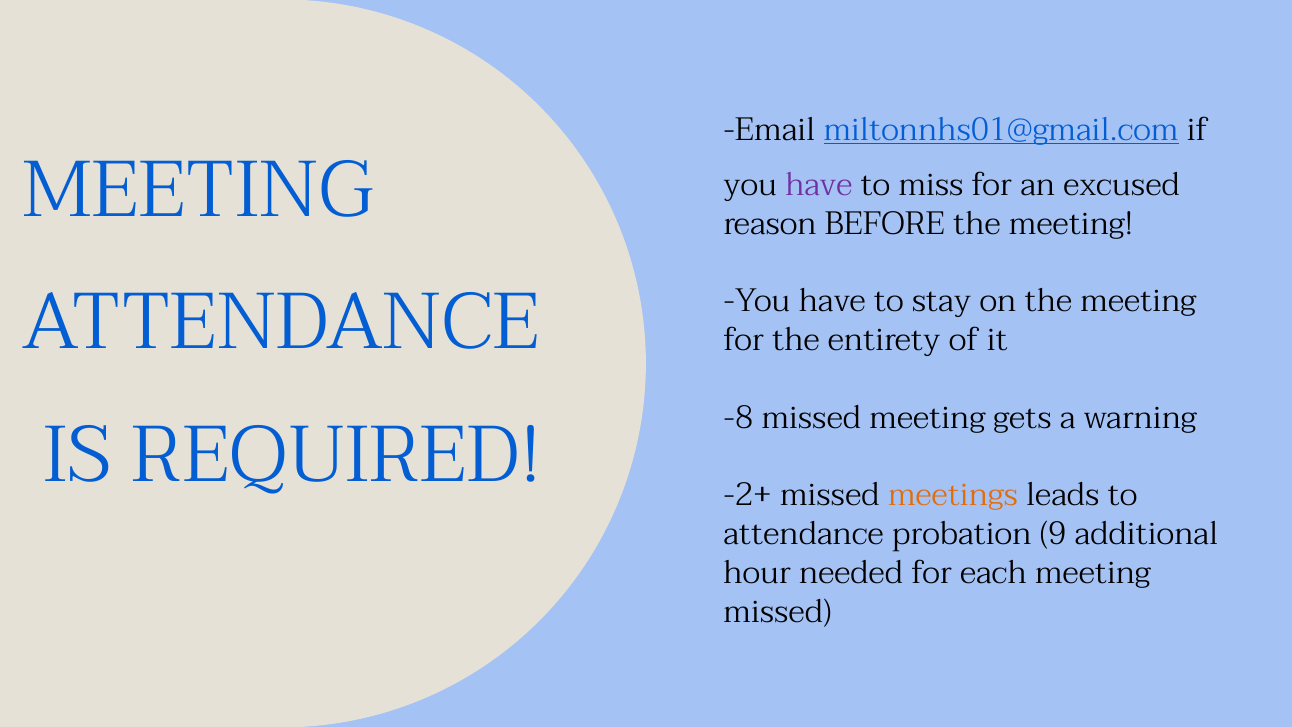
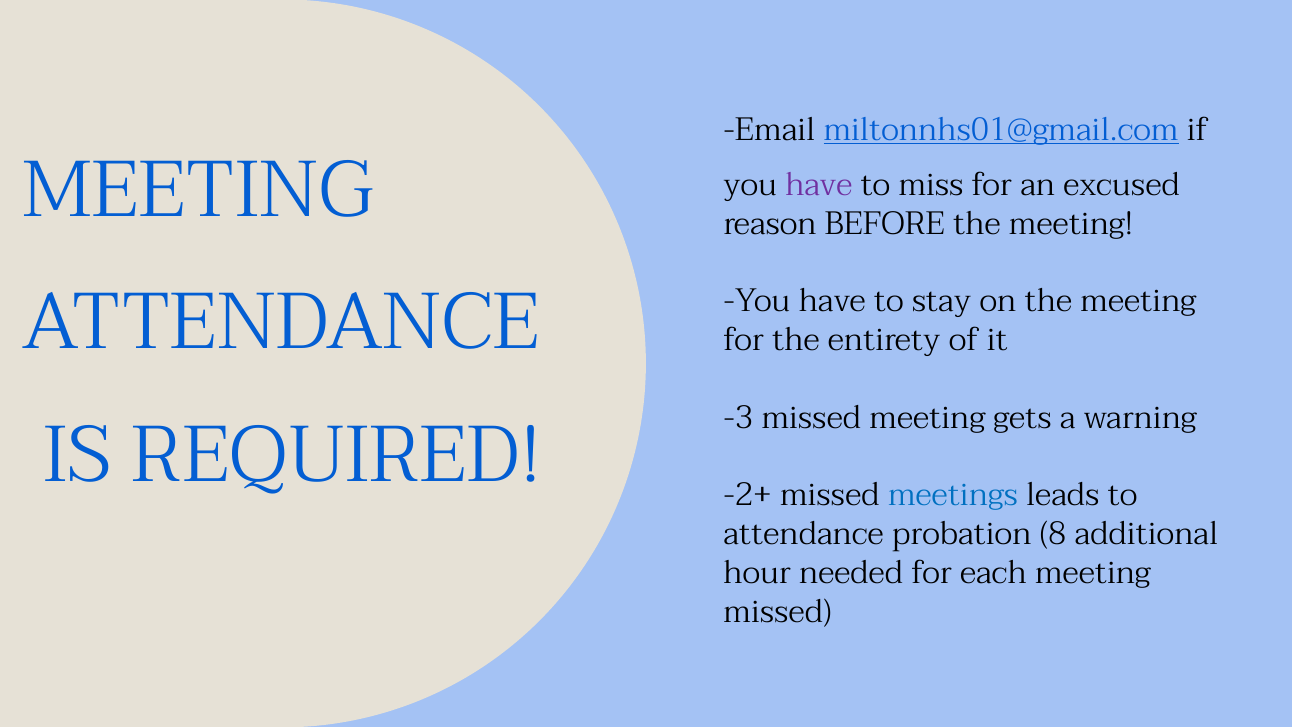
-8: -8 -> -3
meetings colour: orange -> blue
9: 9 -> 8
